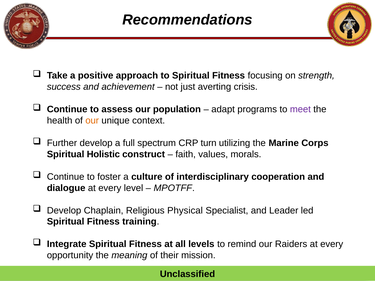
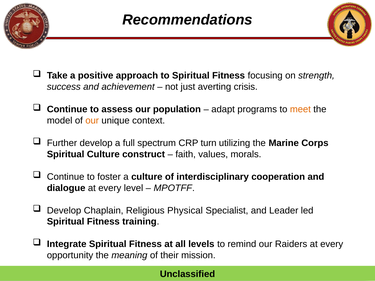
meet colour: purple -> orange
health: health -> model
Spiritual Holistic: Holistic -> Culture
